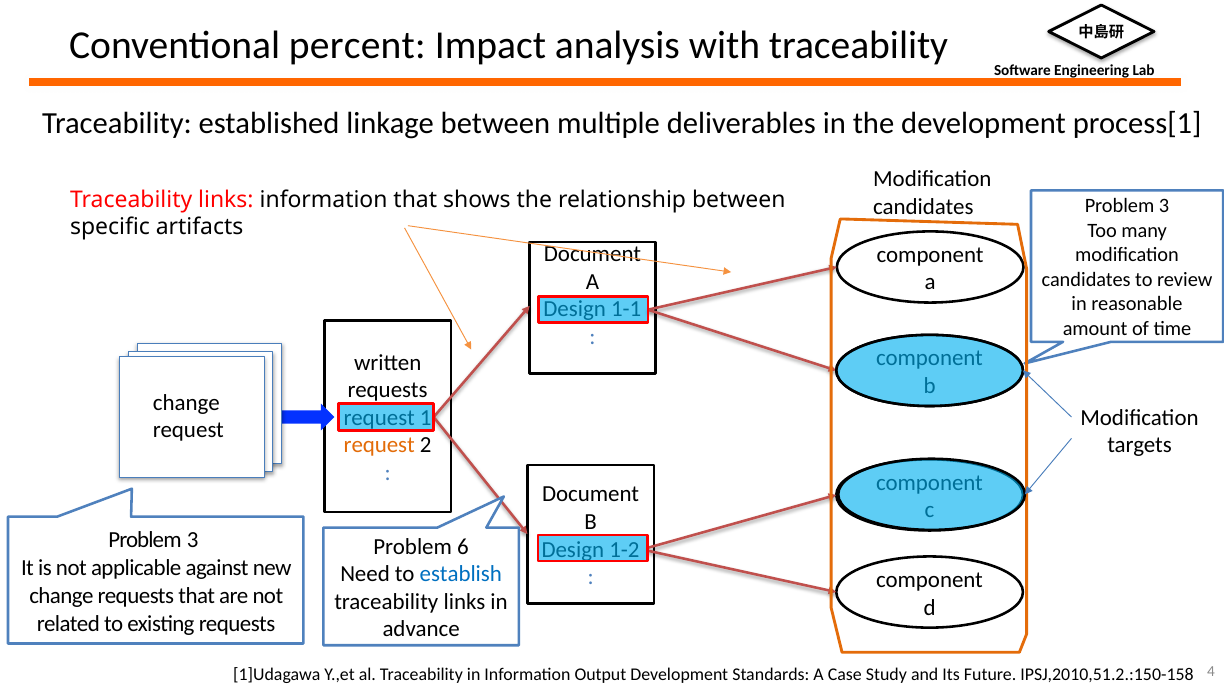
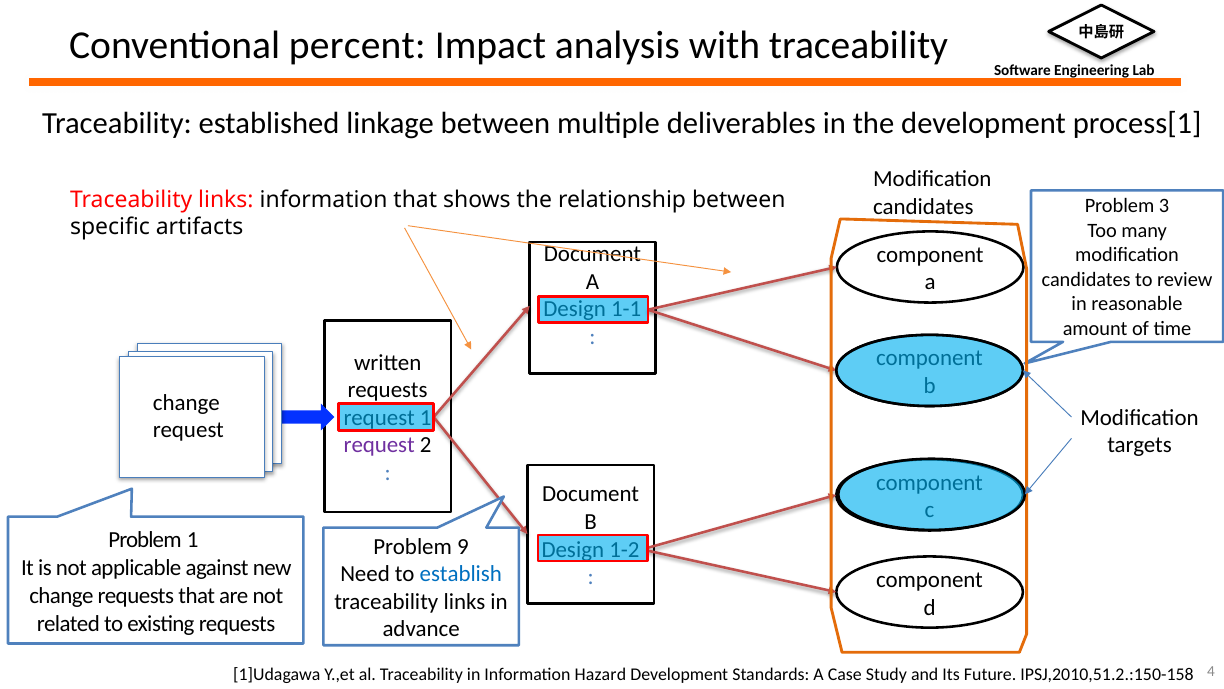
request at (379, 445) colour: orange -> purple
3 at (193, 539): 3 -> 1
6: 6 -> 9
Output: Output -> Hazard
